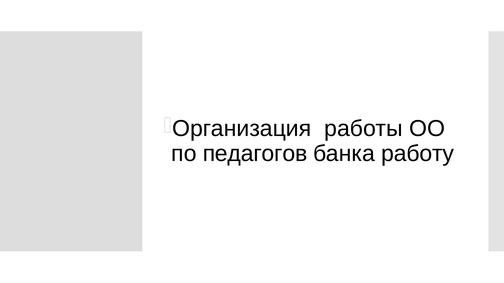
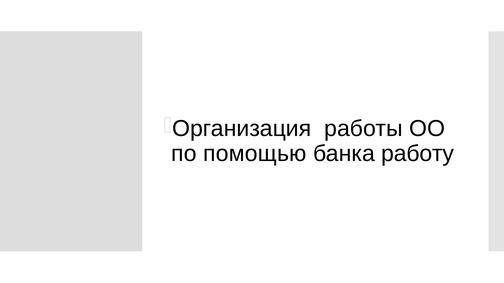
педагогов: педагогов -> помощью
